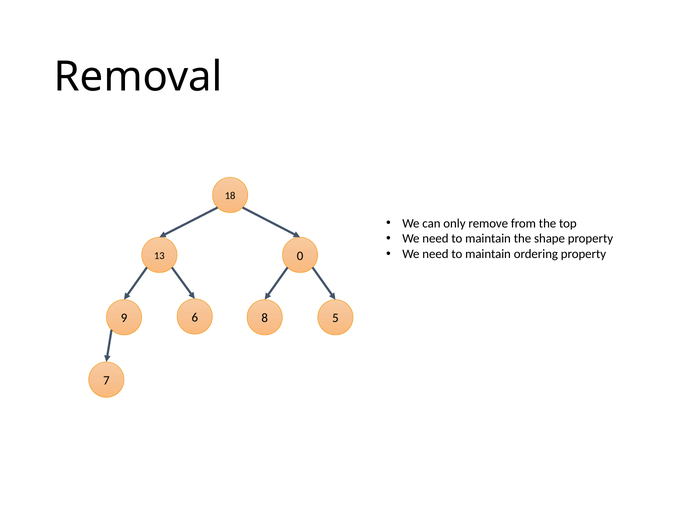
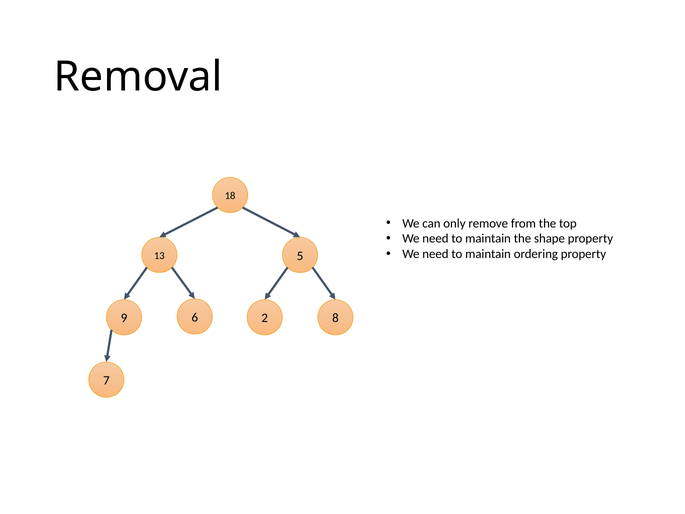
0: 0 -> 5
5: 5 -> 8
8: 8 -> 2
